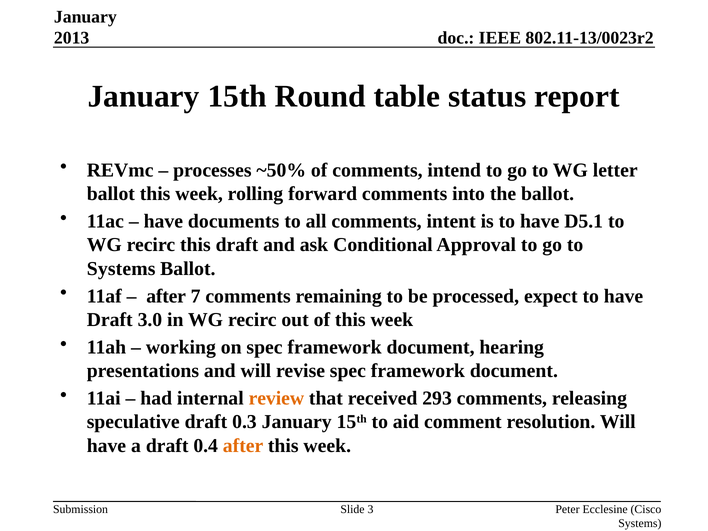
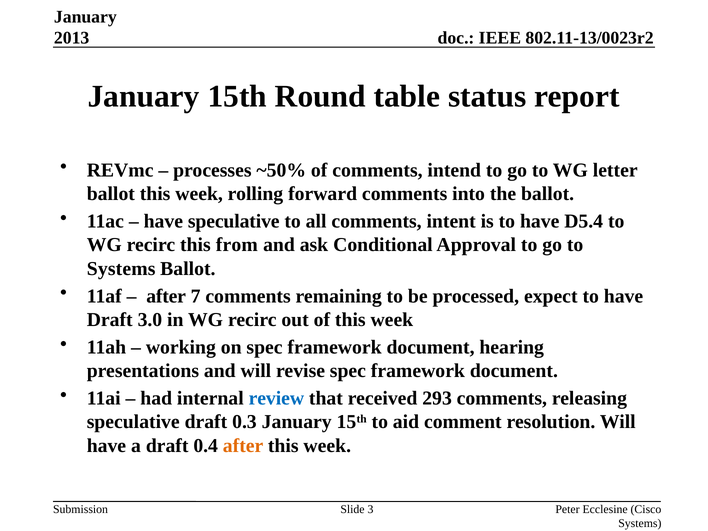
have documents: documents -> speculative
D5.1: D5.1 -> D5.4
this draft: draft -> from
review colour: orange -> blue
